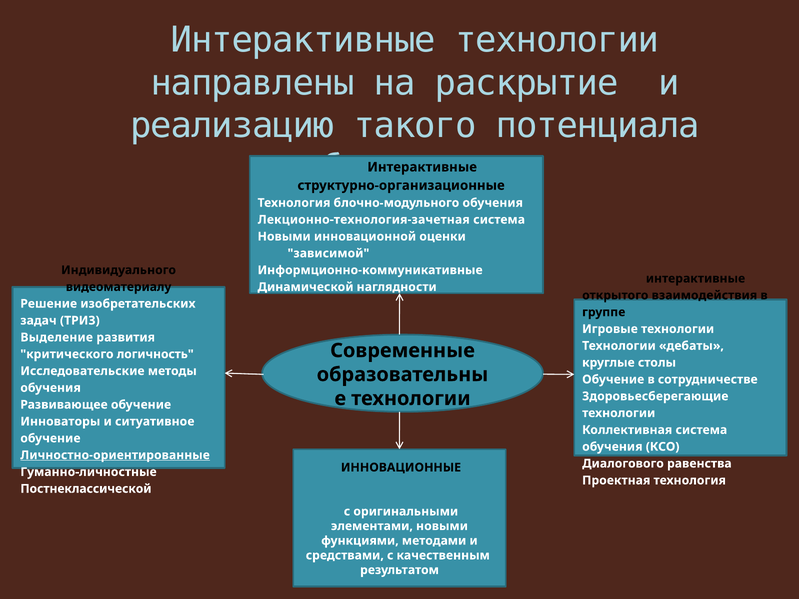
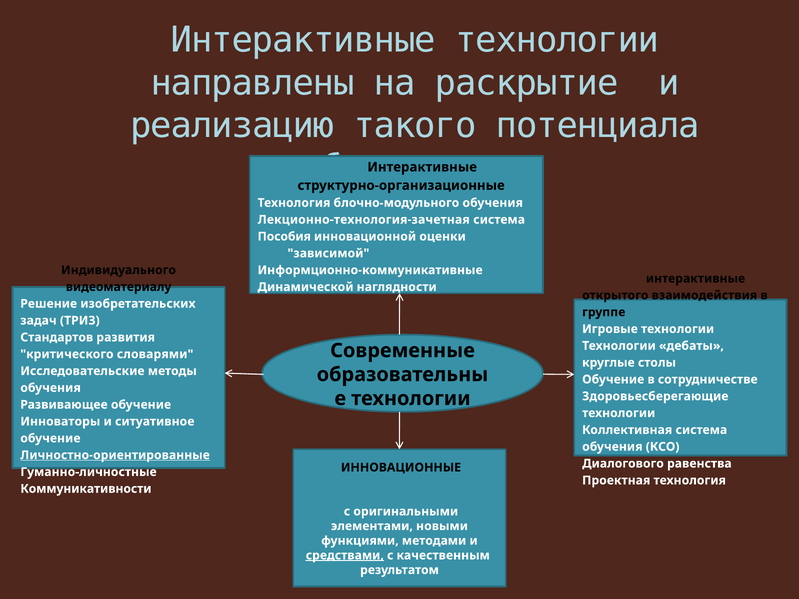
Новыми at (284, 237): Новыми -> Пособия
Выделение: Выделение -> Стандартов
логичность: логичность -> словарями
Постнеклассической: Постнеклассической -> Коммуникативности
средствами underline: none -> present
